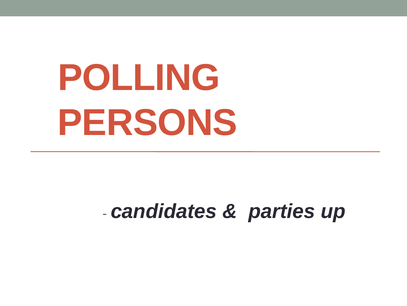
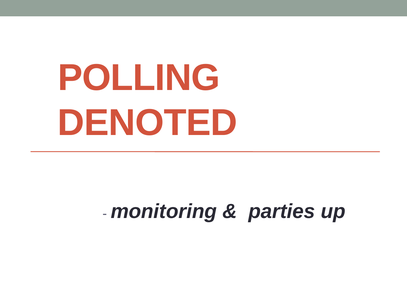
PERSONS: PERSONS -> DENOTED
candidates: candidates -> monitoring
